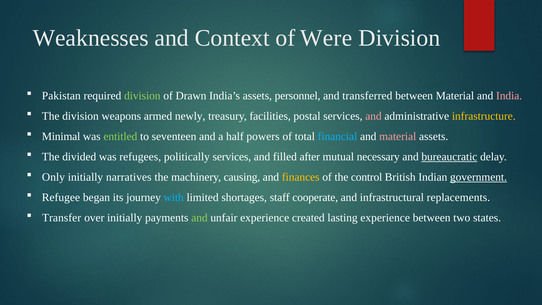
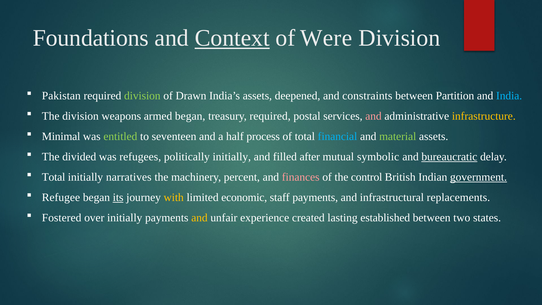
Weaknesses: Weaknesses -> Foundations
Context underline: none -> present
personnel: personnel -> deepened
transferred: transferred -> constraints
between Material: Material -> Partition
India colour: pink -> light blue
armed newly: newly -> began
treasury facilities: facilities -> required
powers: powers -> process
material at (398, 136) colour: pink -> light green
politically services: services -> initially
necessary: necessary -> symbolic
Only at (53, 177): Only -> Total
causing: causing -> percent
finances colour: yellow -> pink
its underline: none -> present
with colour: light blue -> yellow
shortages: shortages -> economic
staff cooperate: cooperate -> payments
Transfer: Transfer -> Fostered
and at (199, 218) colour: light green -> yellow
lasting experience: experience -> established
